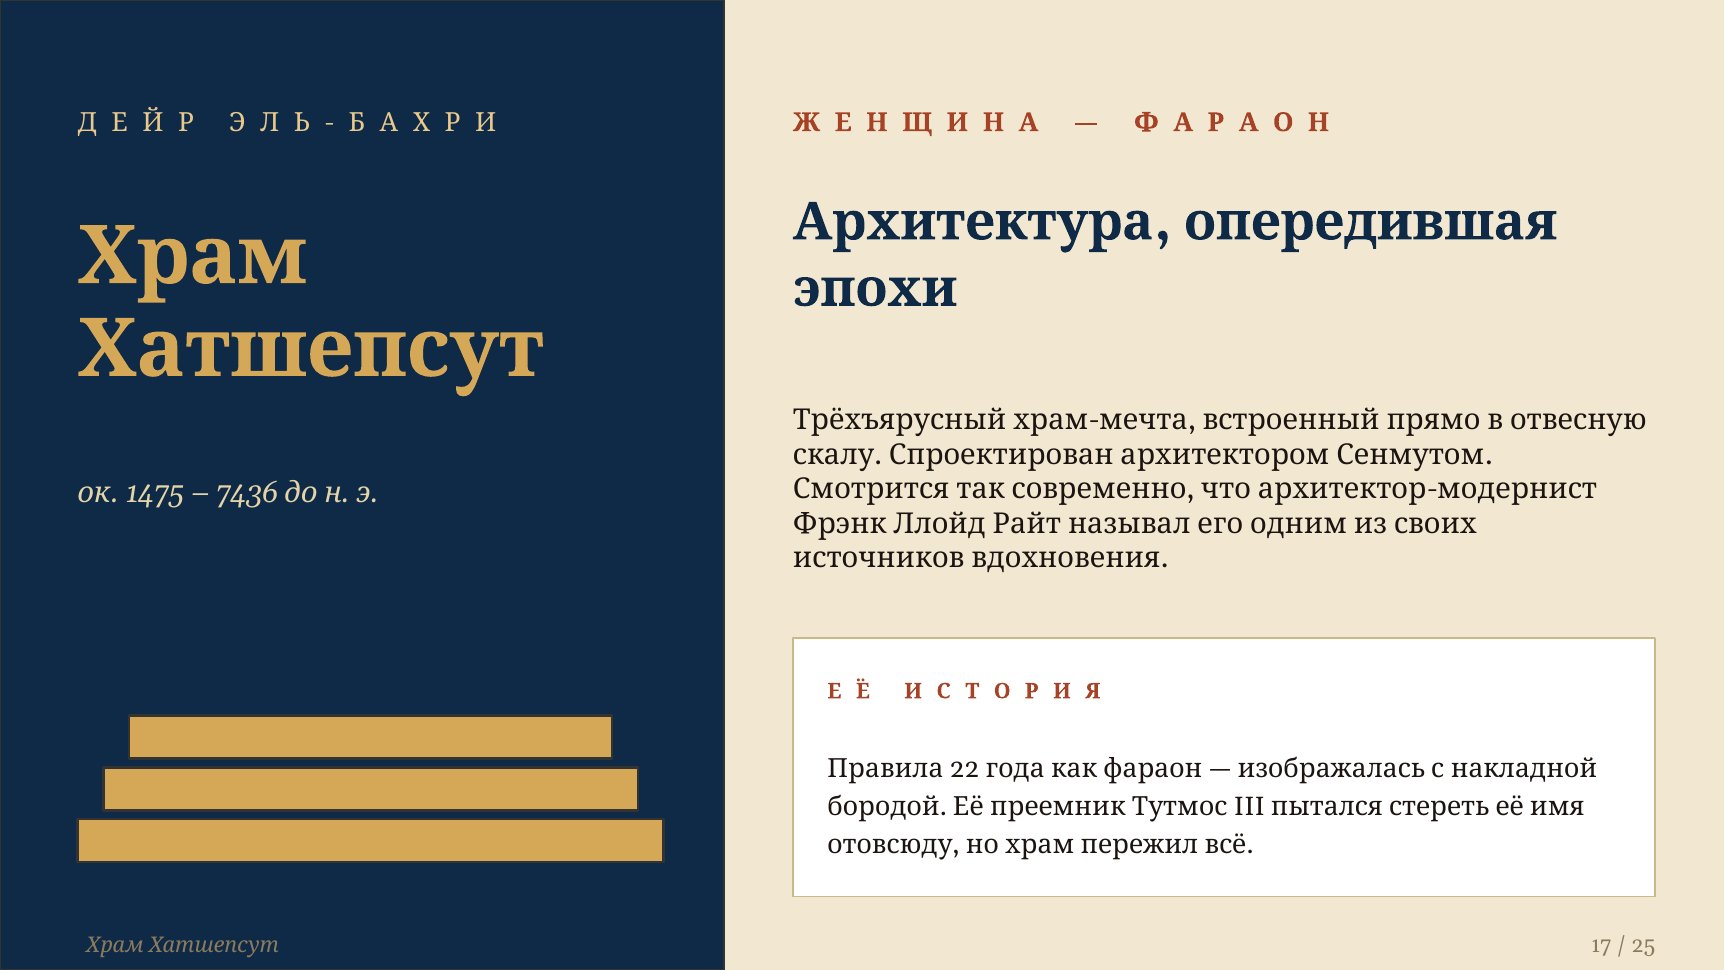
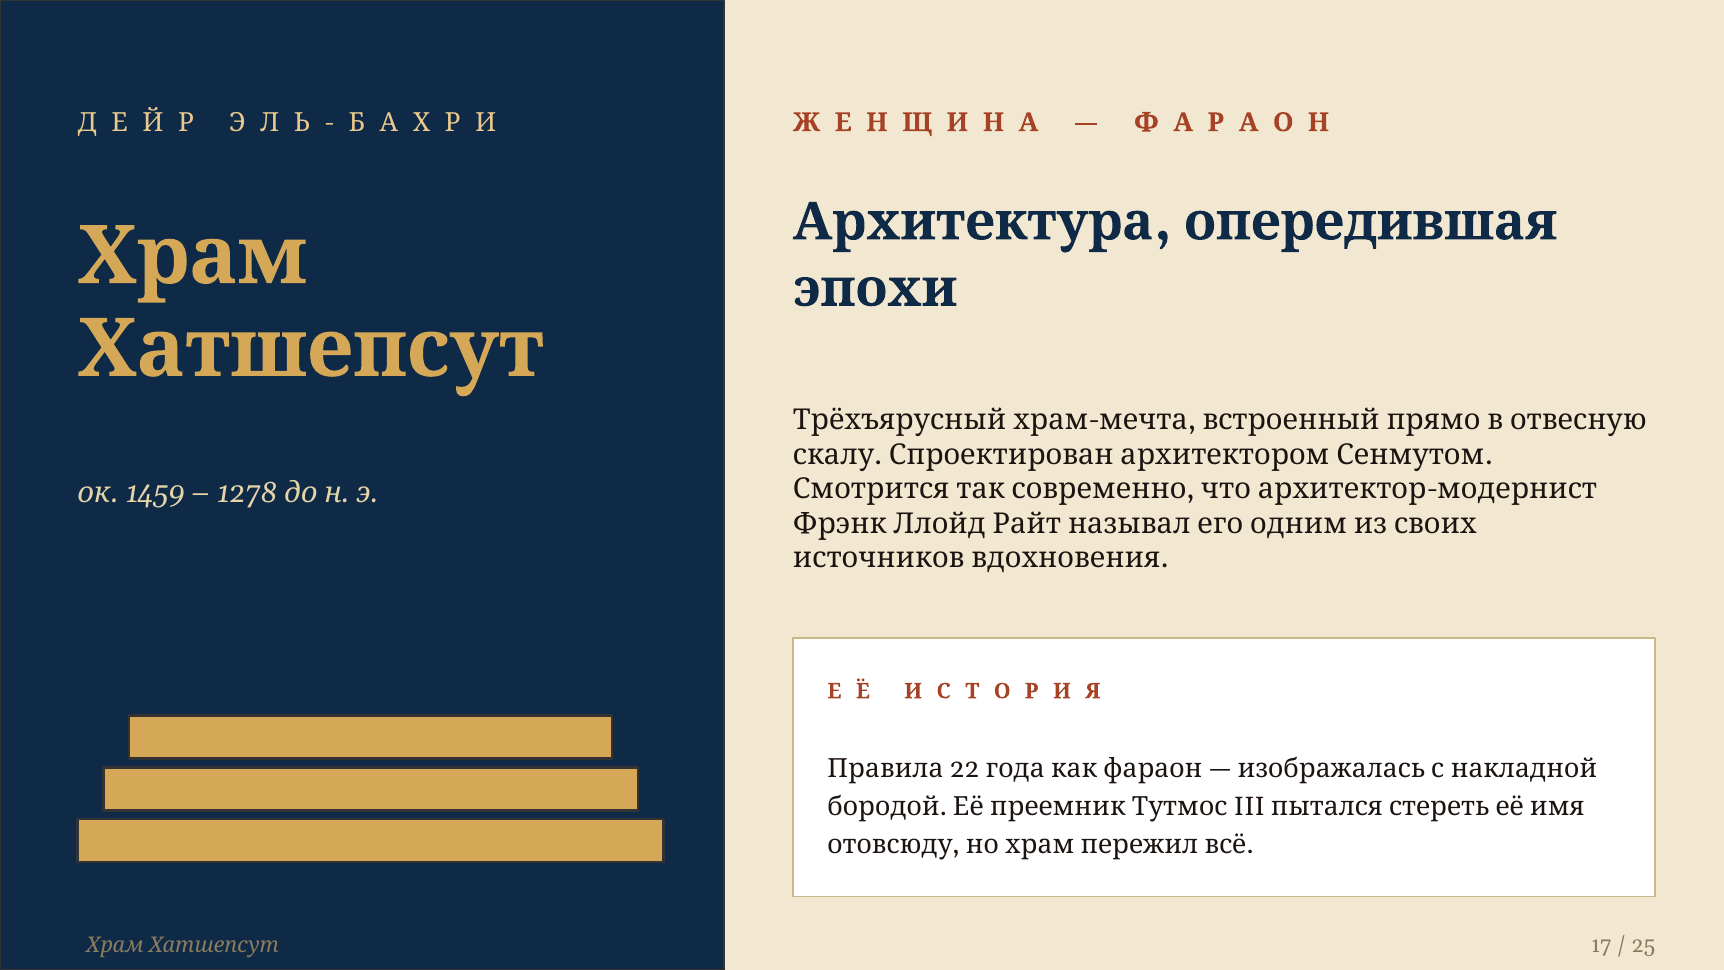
1475: 1475 -> 1459
7436: 7436 -> 1278
